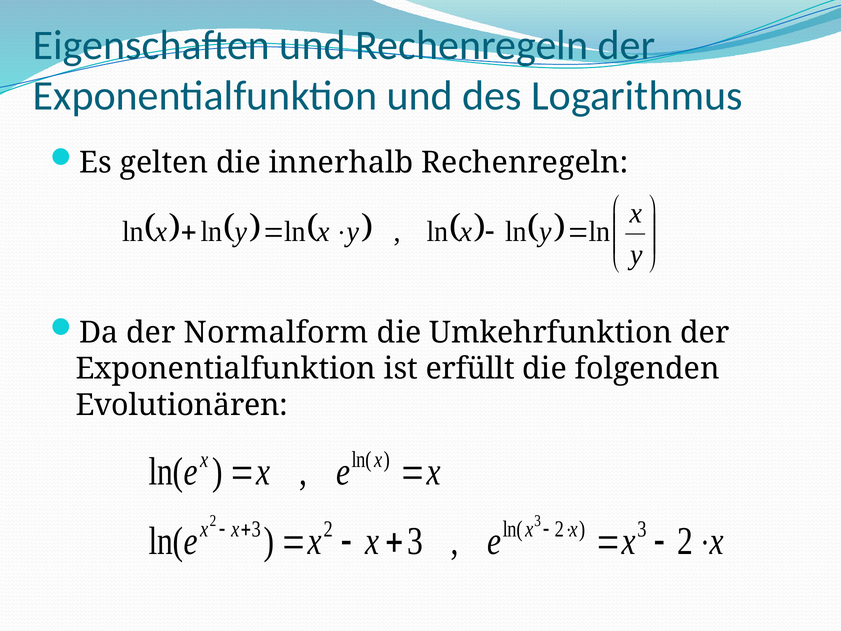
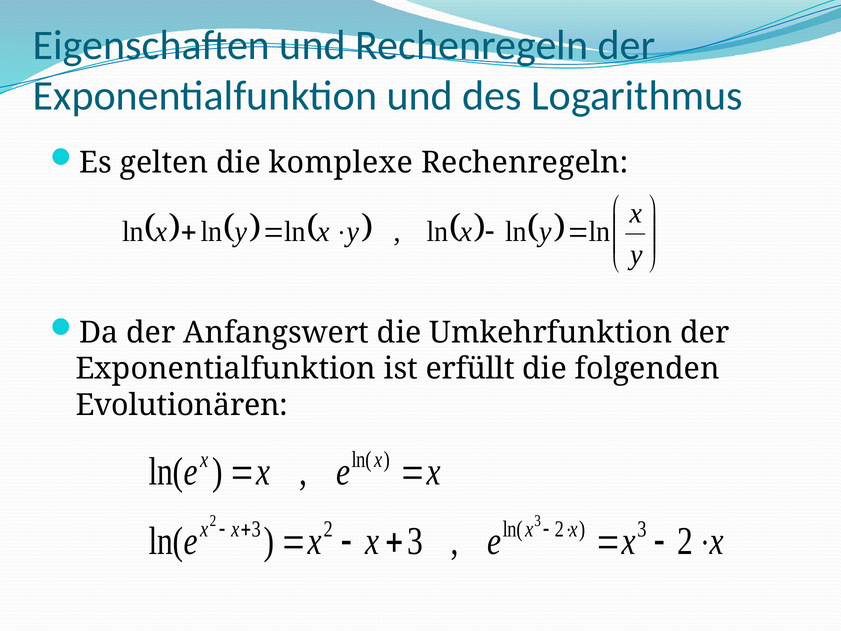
innerhalb: innerhalb -> komplexe
Normalform: Normalform -> Anfangswert
